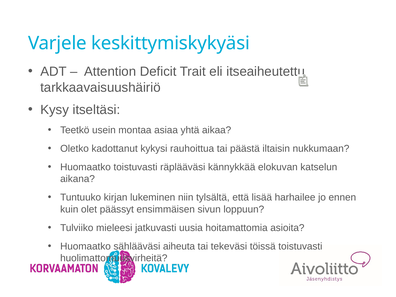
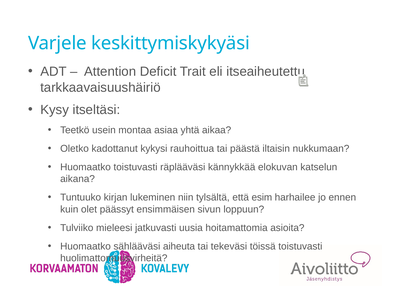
lisää: lisää -> esim
